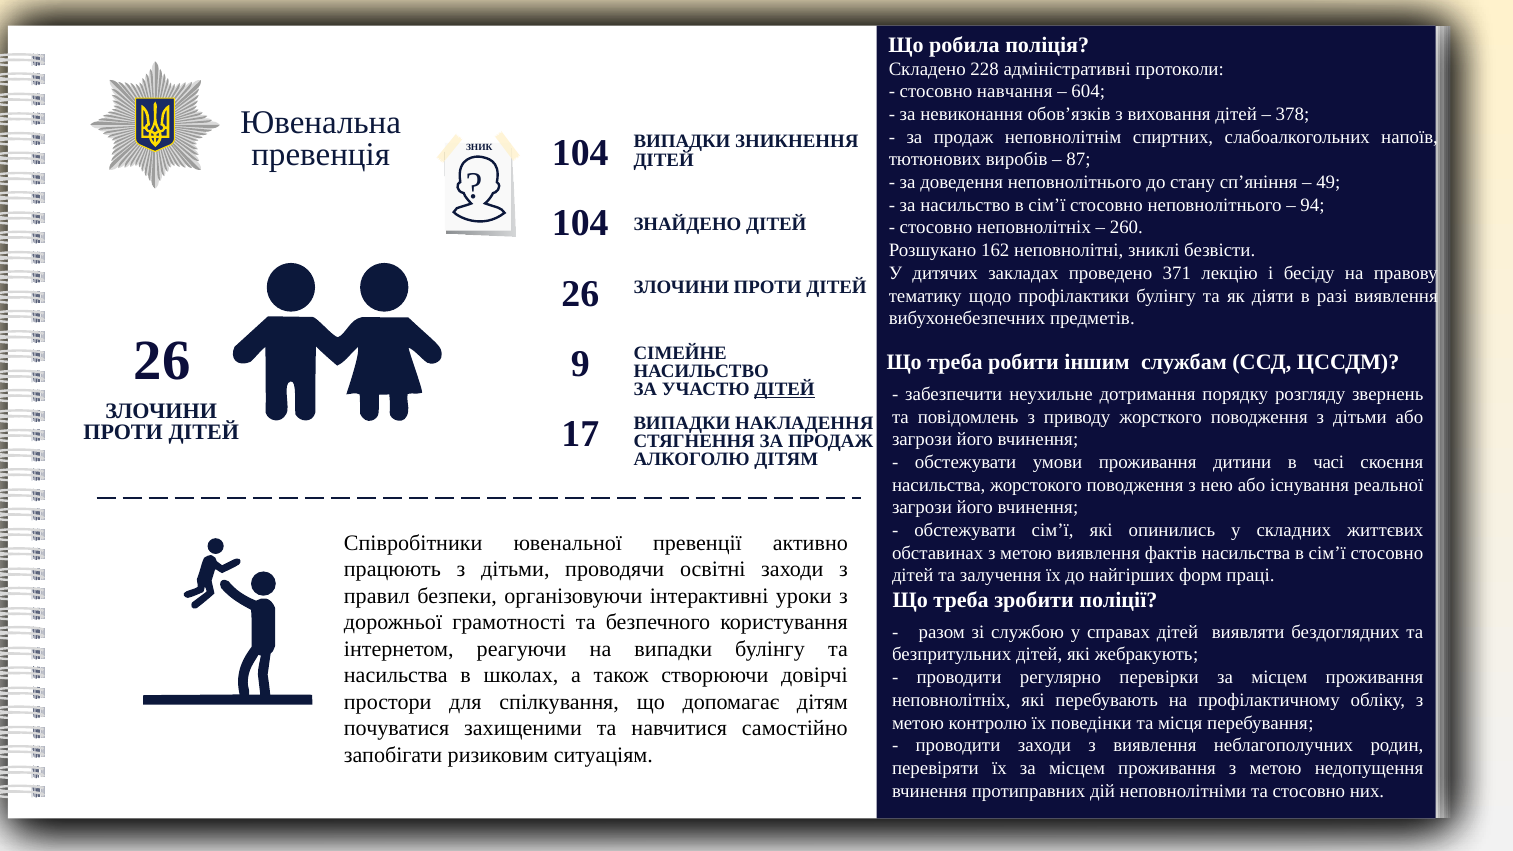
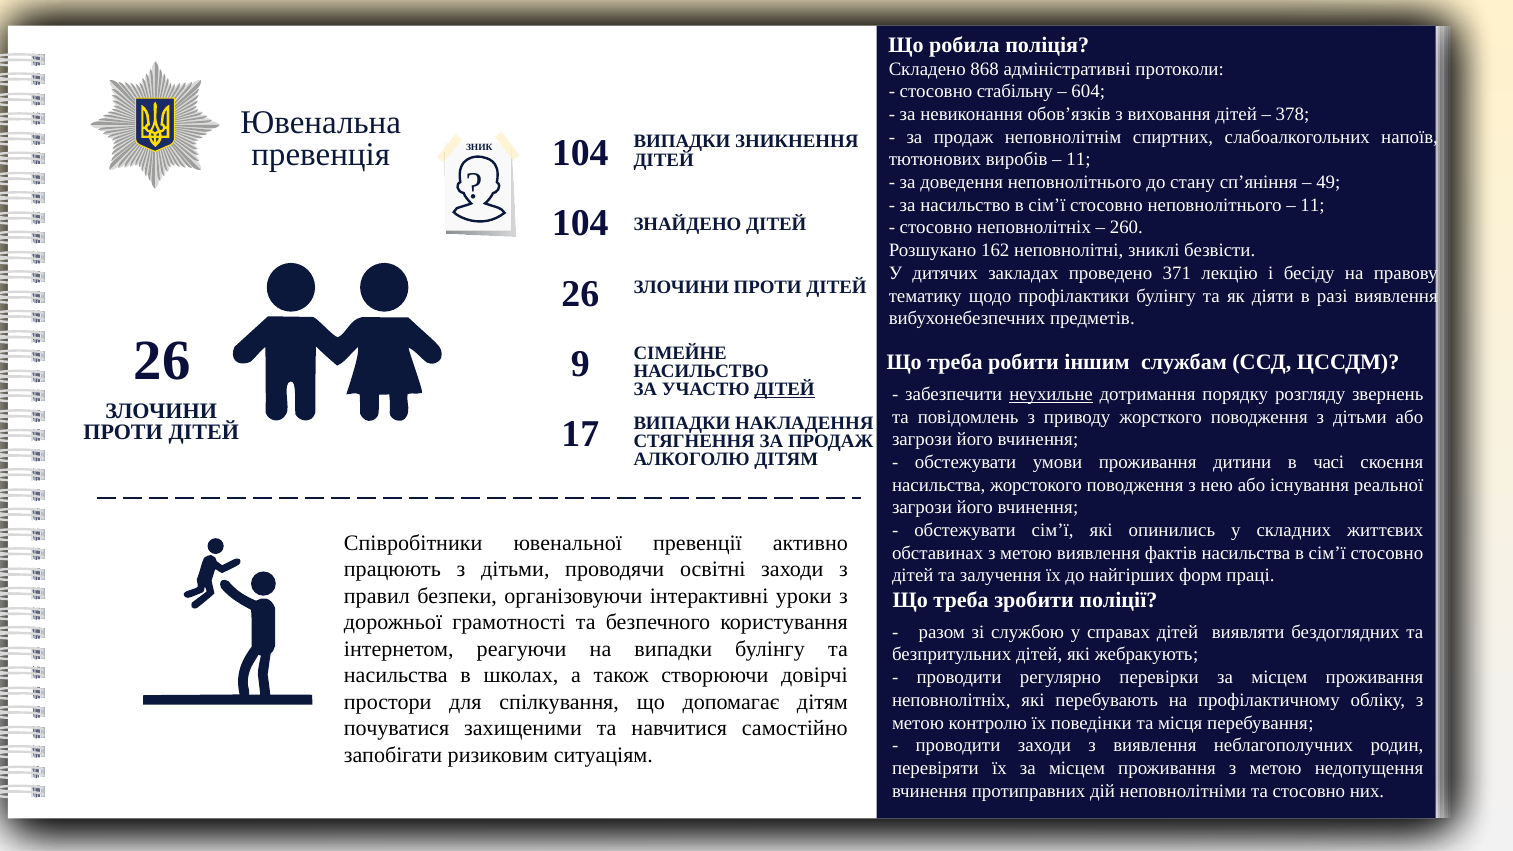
228: 228 -> 868
навчання: навчання -> стабільну
87 at (1078, 160): 87 -> 11
94 at (1313, 205): 94 -> 11
неухильне underline: none -> present
